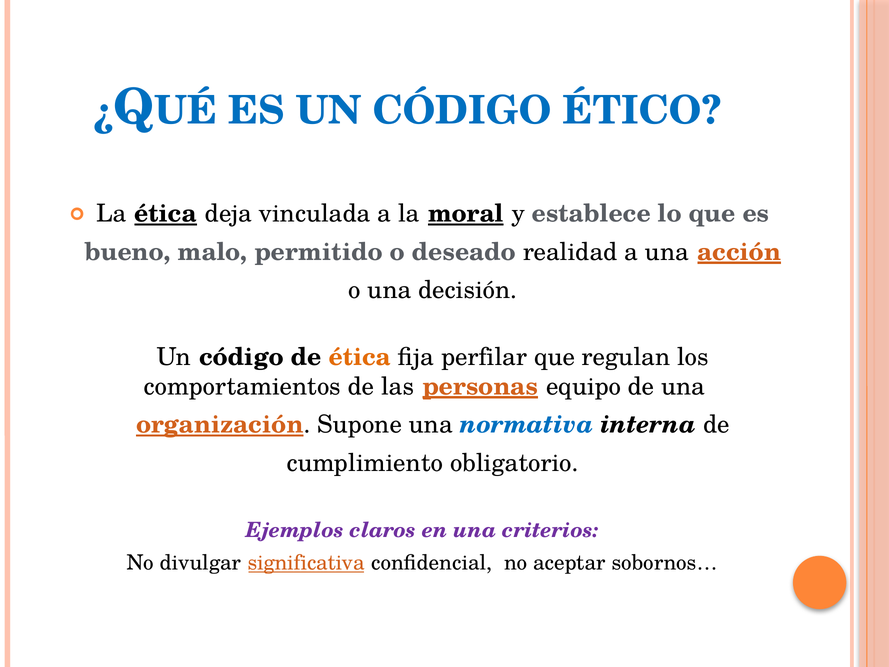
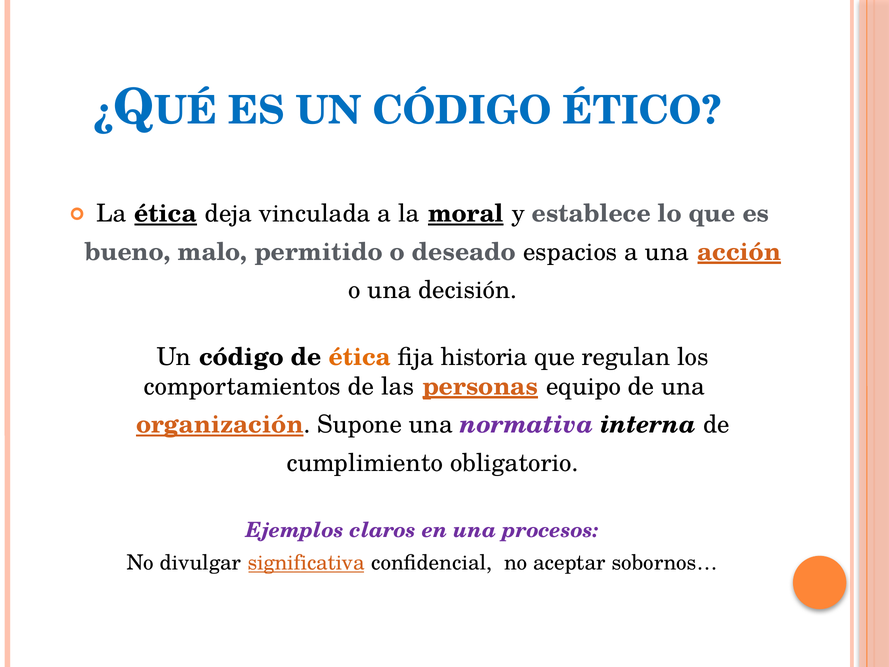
realidad: realidad -> espacios
perfilar: perfilar -> historia
normativa colour: blue -> purple
criterios: criterios -> procesos
